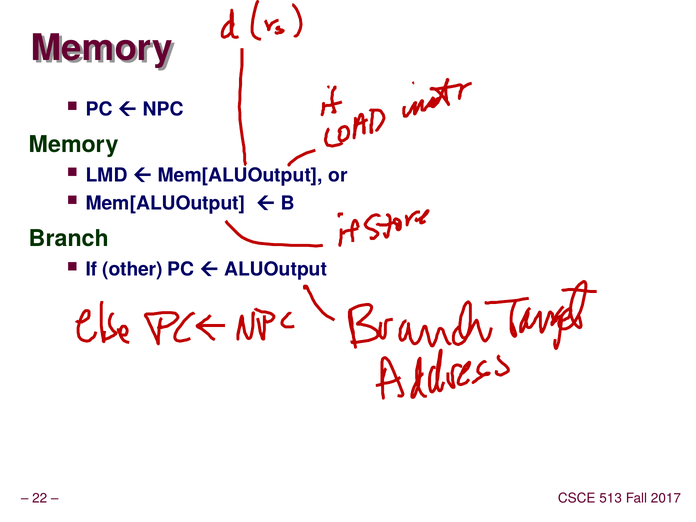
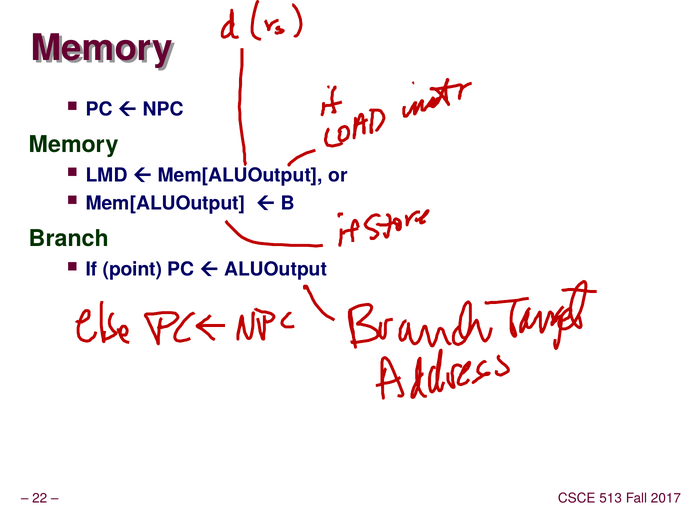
other: other -> point
